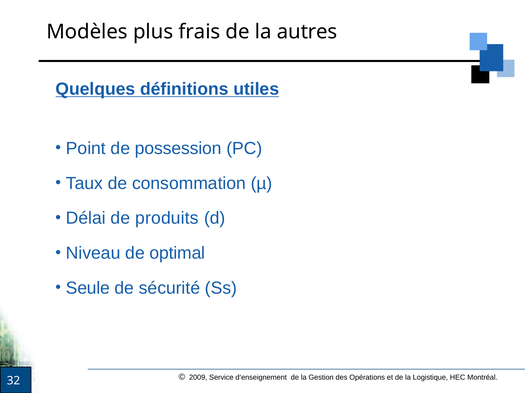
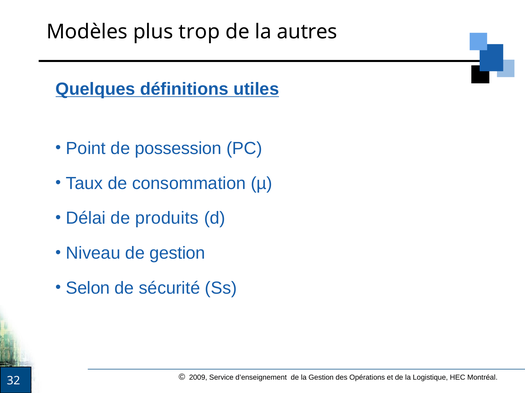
frais: frais -> trop
de optimal: optimal -> gestion
Seule: Seule -> Selon
